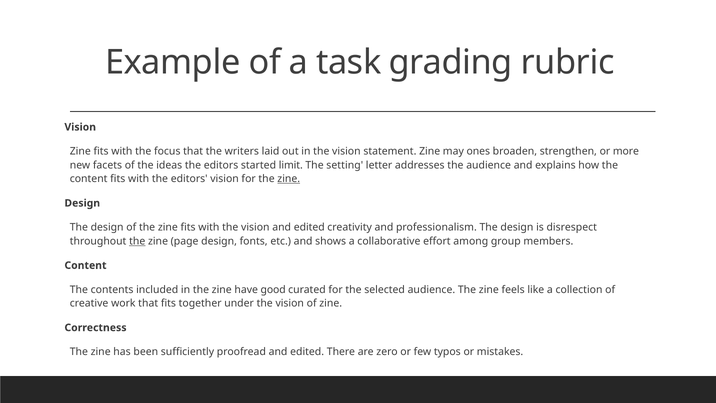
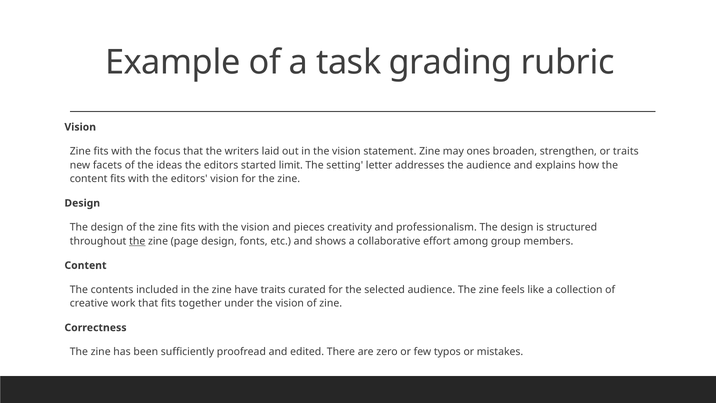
or more: more -> traits
zine at (289, 179) underline: present -> none
vision and edited: edited -> pieces
disrespect: disrespect -> structured
have good: good -> traits
